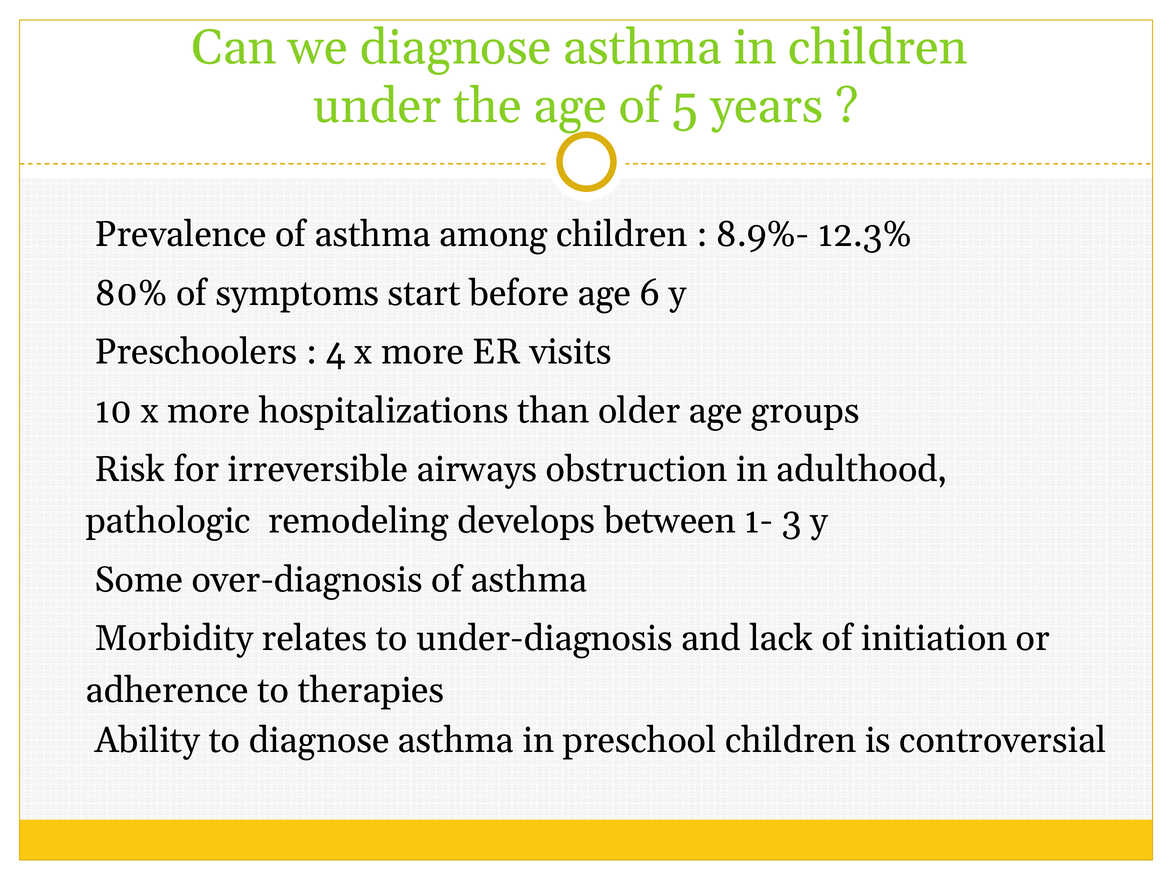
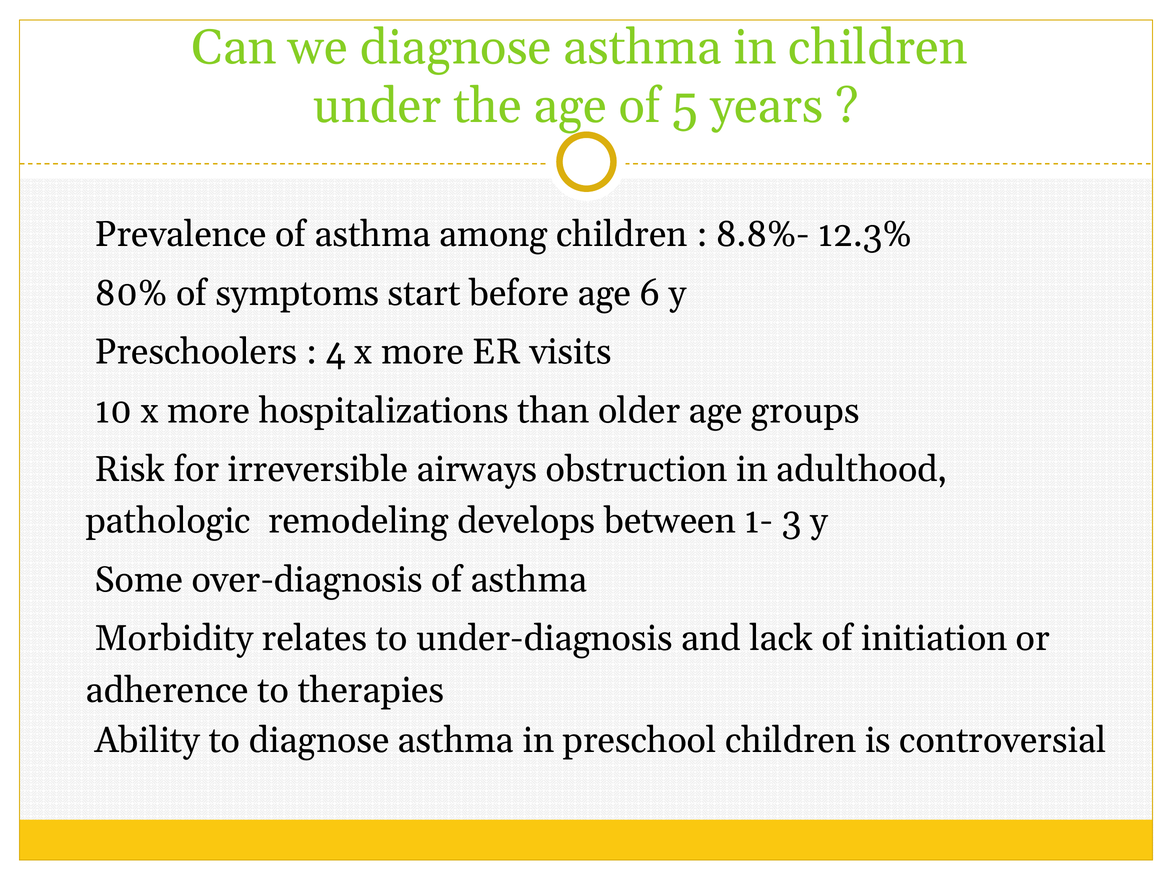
8.9%-: 8.9%- -> 8.8%-
